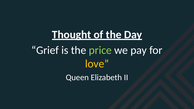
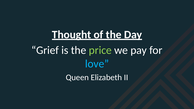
love colour: yellow -> light blue
